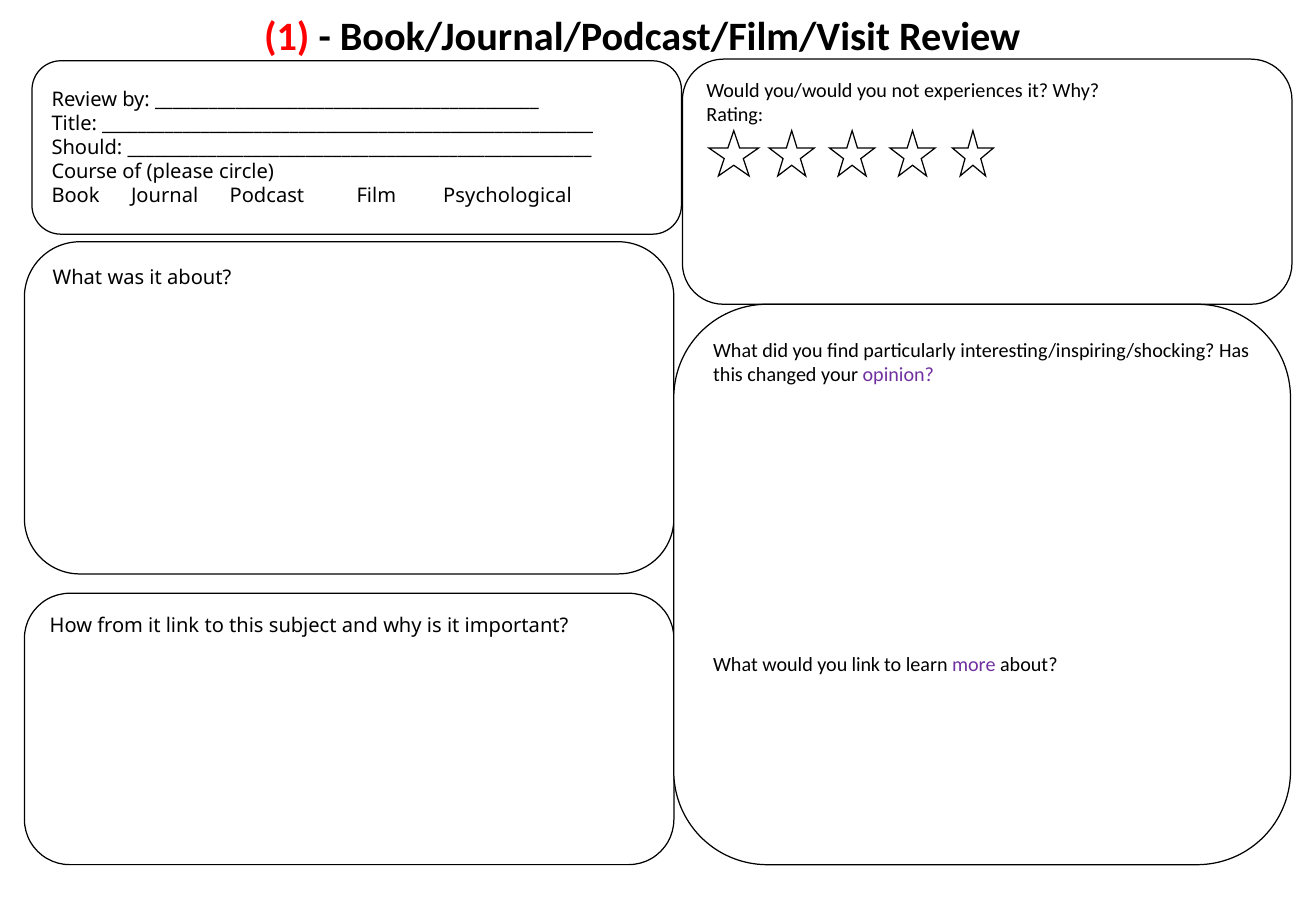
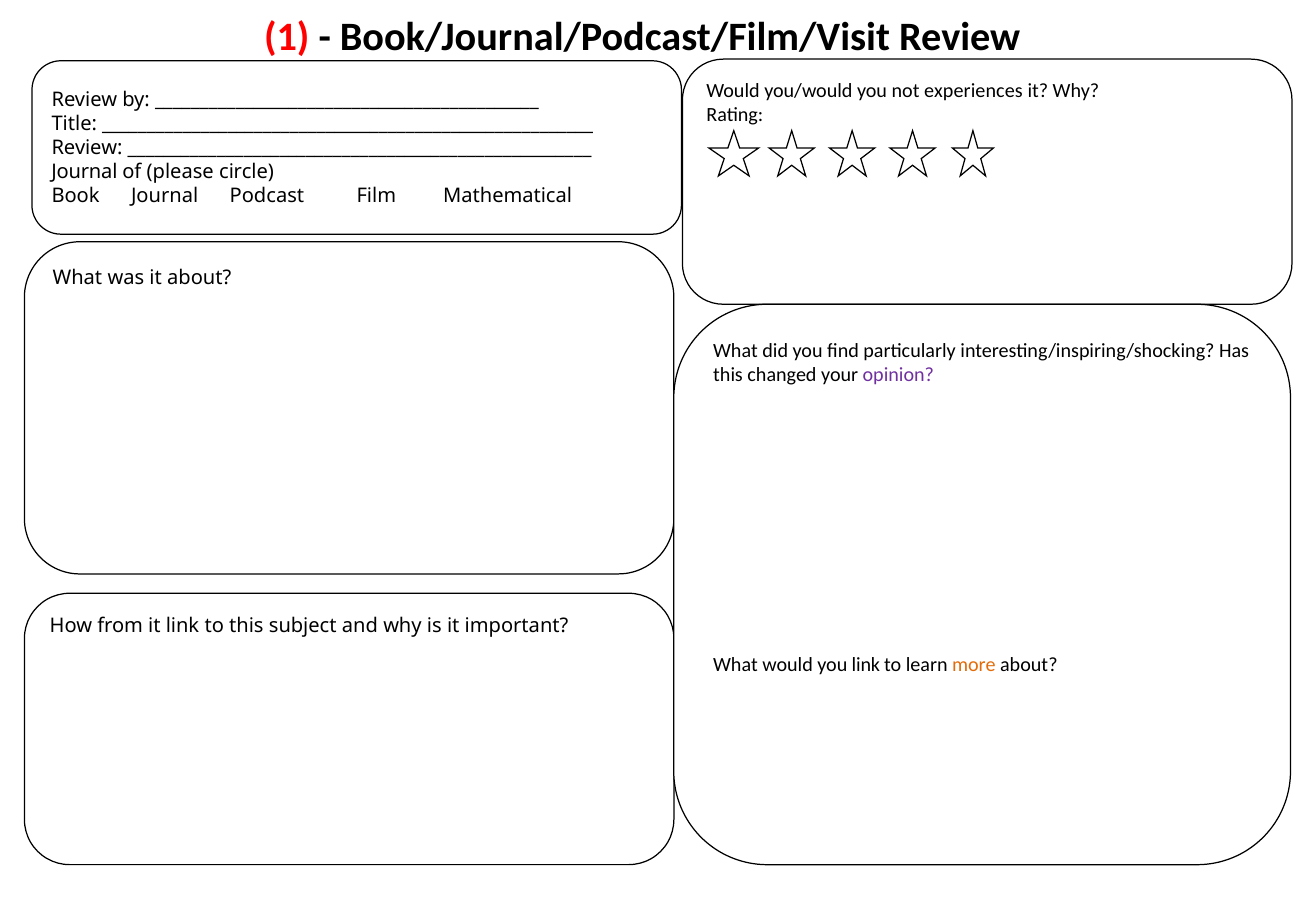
Should at (87, 148): Should -> Review
Course at (84, 172): Course -> Journal
Psychological: Psychological -> Mathematical
more colour: purple -> orange
